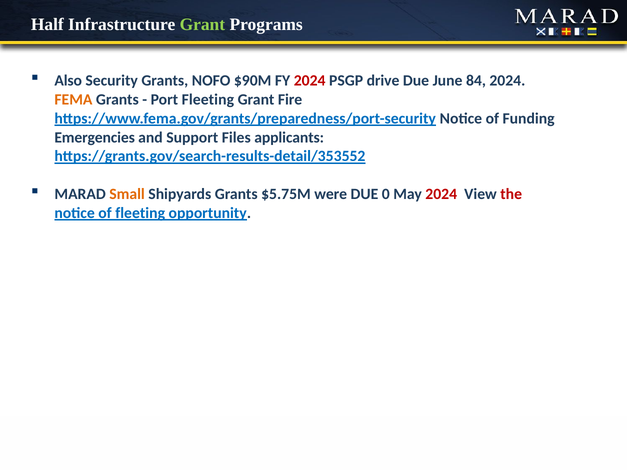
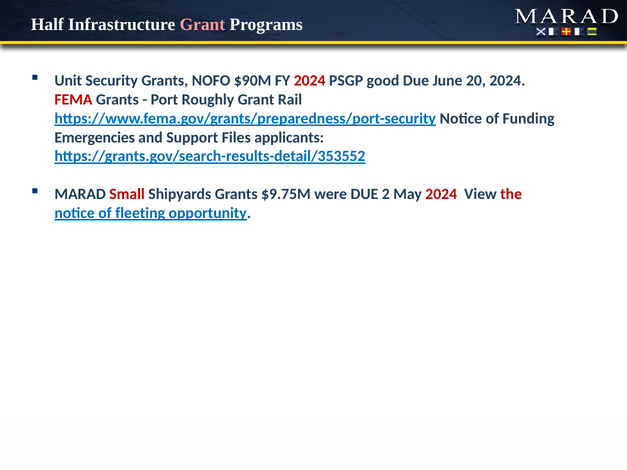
Grant at (202, 25) colour: light green -> pink
Also: Also -> Unit
drive: drive -> good
84: 84 -> 20
FEMA colour: orange -> red
Port Fleeting: Fleeting -> Roughly
Fire: Fire -> Rail
Small colour: orange -> red
$5.75M: $5.75M -> $9.75M
0: 0 -> 2
